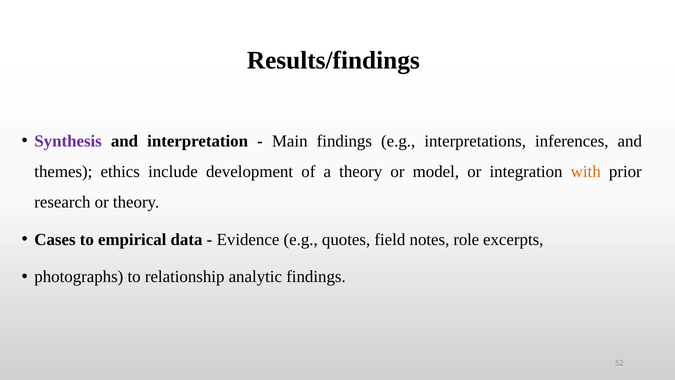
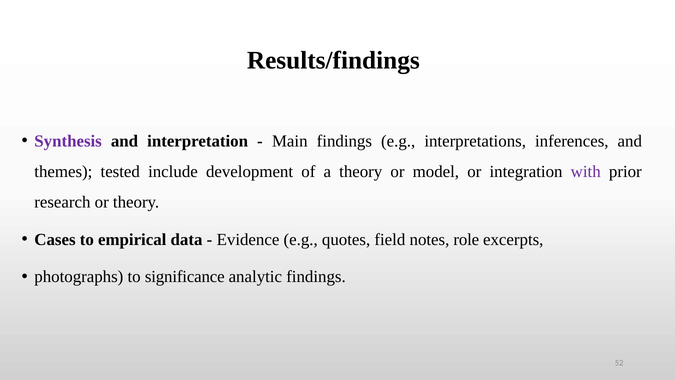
ethics: ethics -> tested
with colour: orange -> purple
relationship: relationship -> significance
